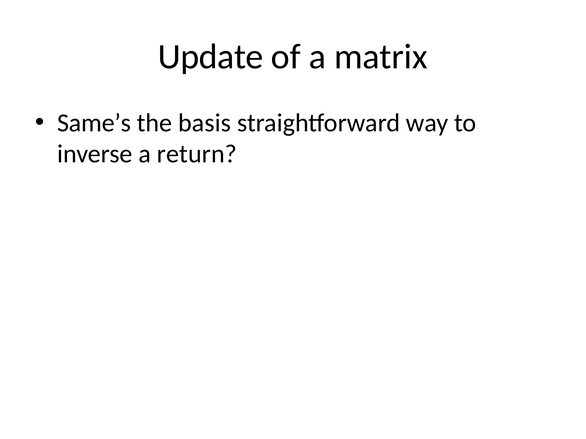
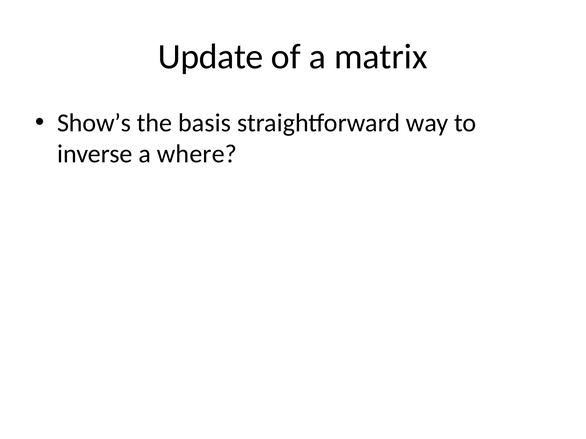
Same’s: Same’s -> Show’s
return: return -> where
